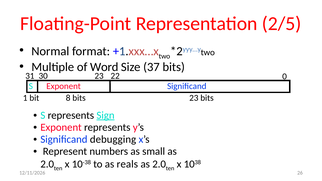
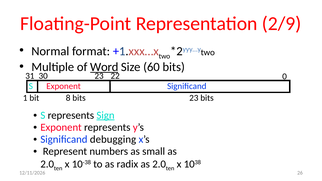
2/5: 2/5 -> 2/9
Word underline: none -> present
37: 37 -> 60
reals: reals -> radix
